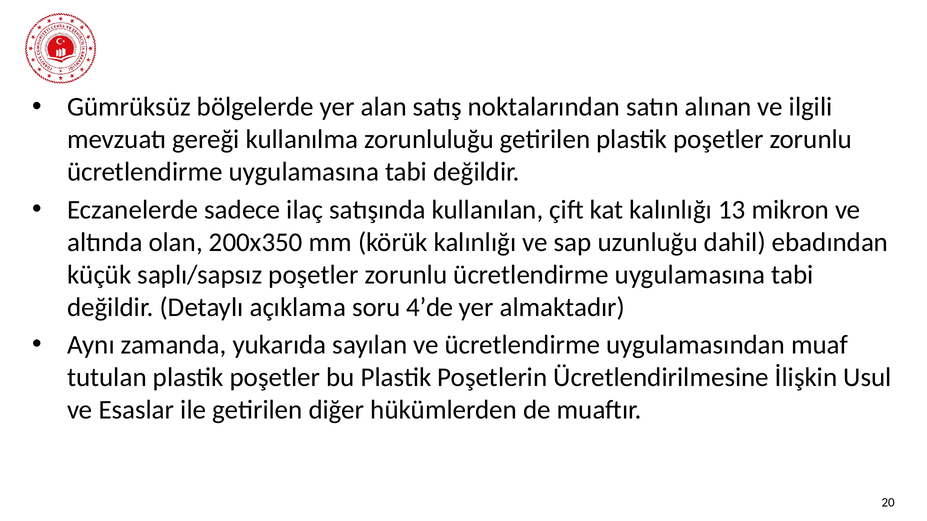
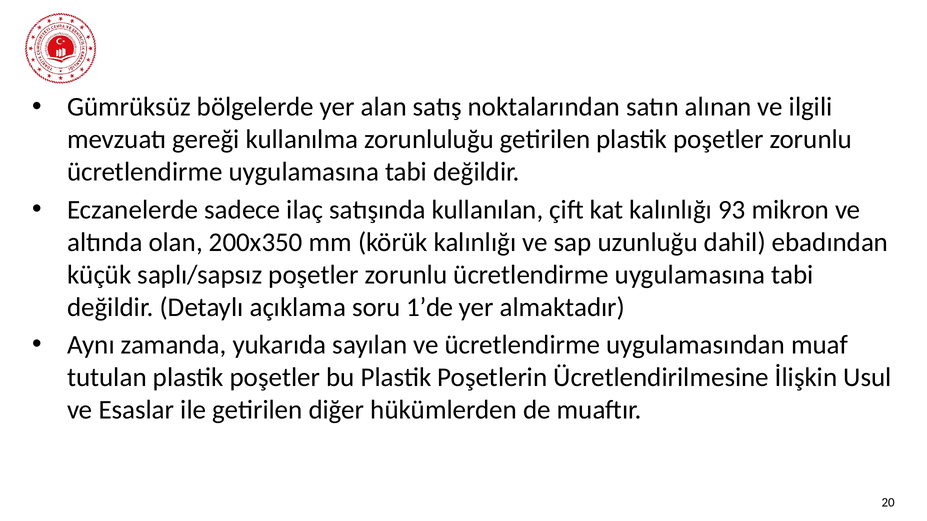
13: 13 -> 93
4’de: 4’de -> 1’de
